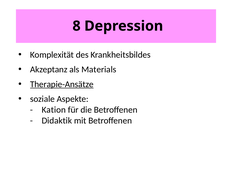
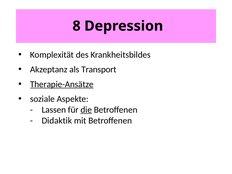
Materials: Materials -> Transport
Kation: Kation -> Lassen
die underline: none -> present
